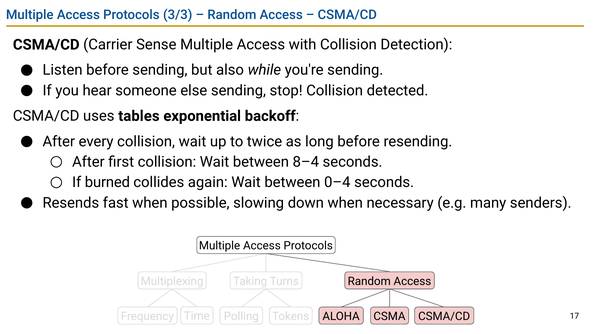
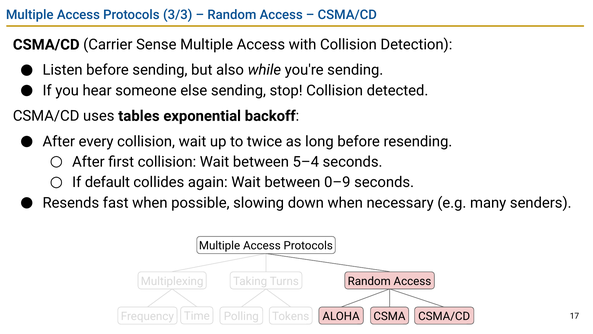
8–4: 8–4 -> 5–4
burned: burned -> default
0–4: 0–4 -> 0–9
